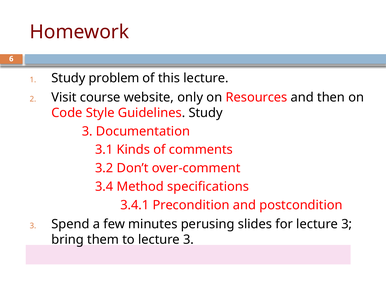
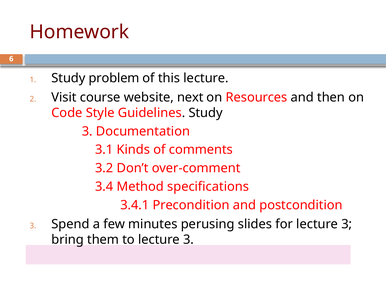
only: only -> next
